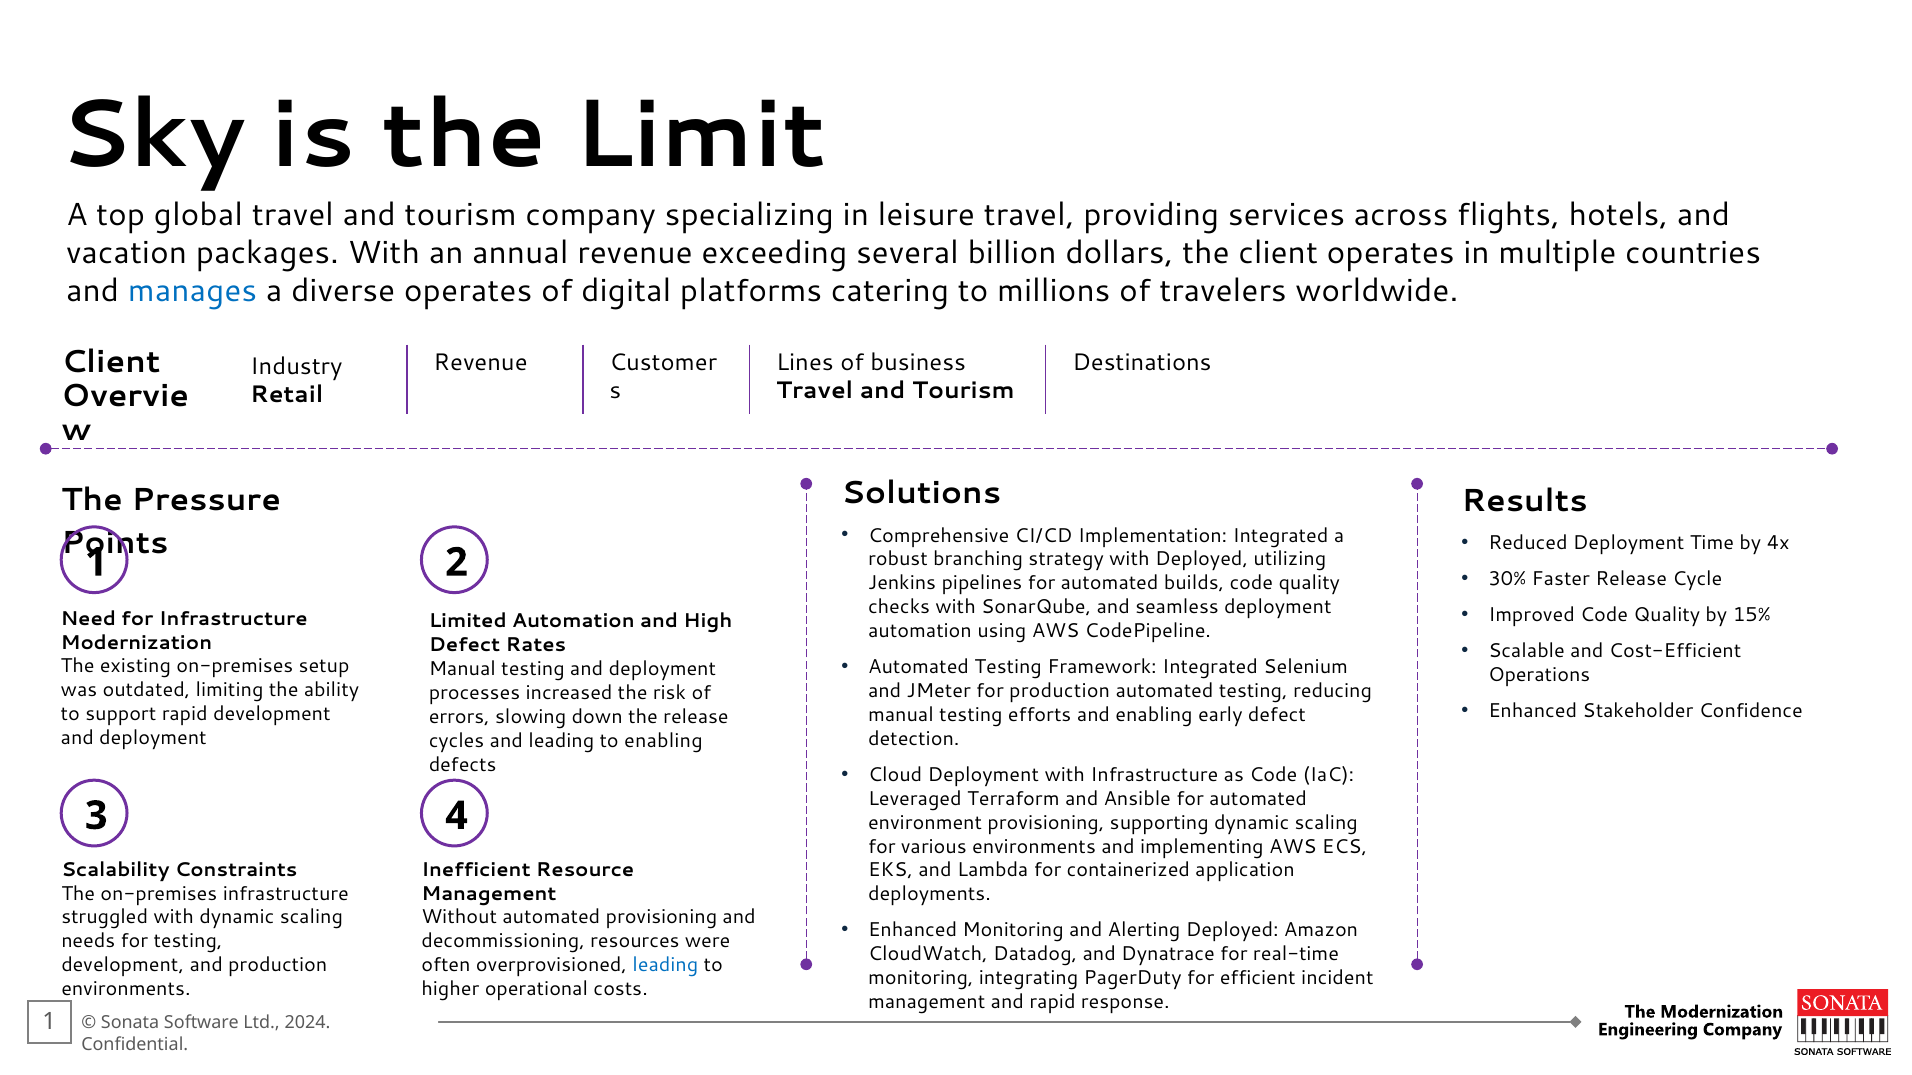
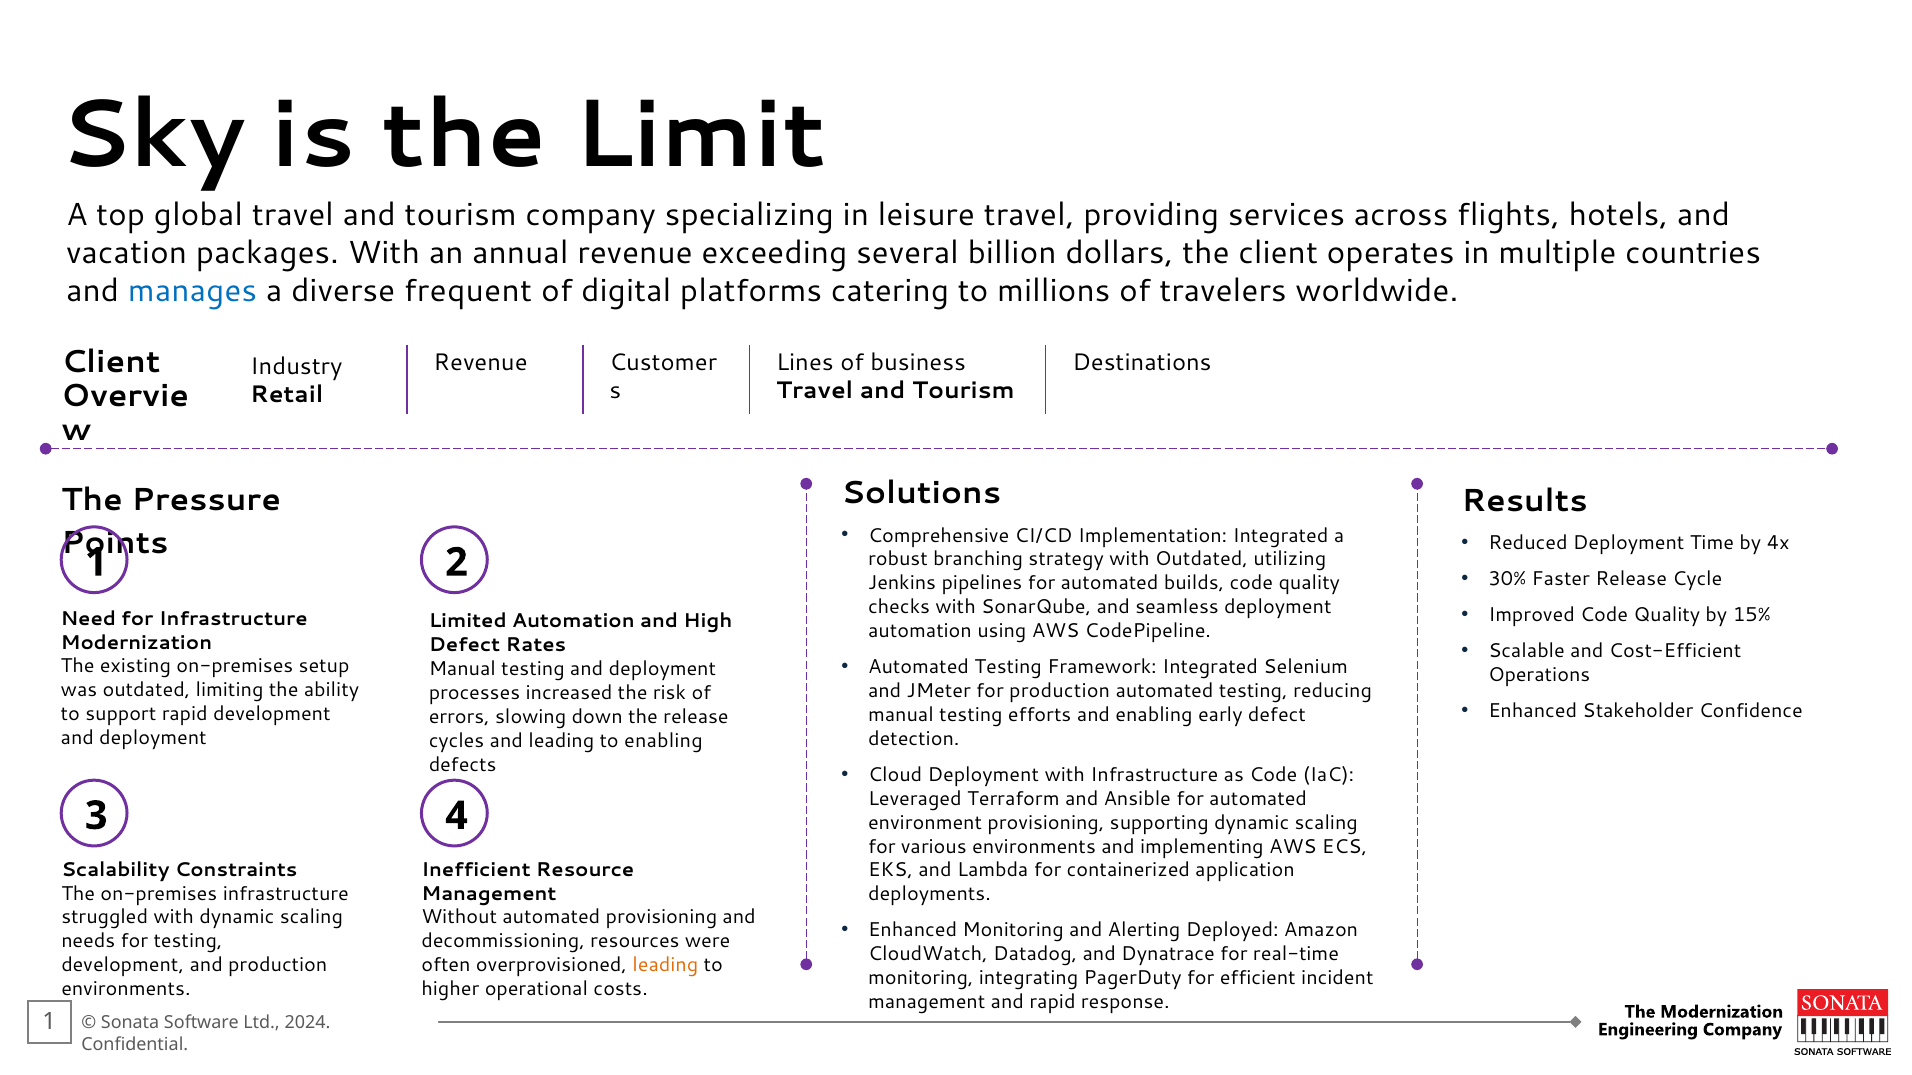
diverse operates: operates -> frequent
with Deployed: Deployed -> Outdated
leading at (665, 966) colour: blue -> orange
